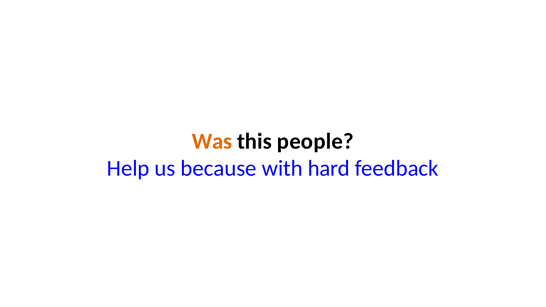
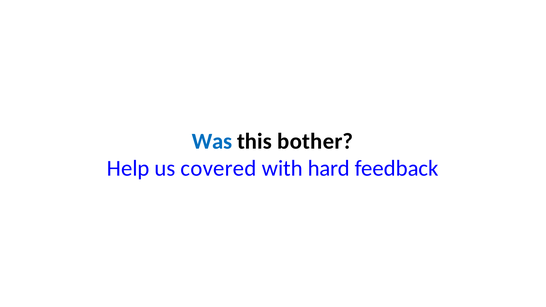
Was colour: orange -> blue
people: people -> bother
because: because -> covered
